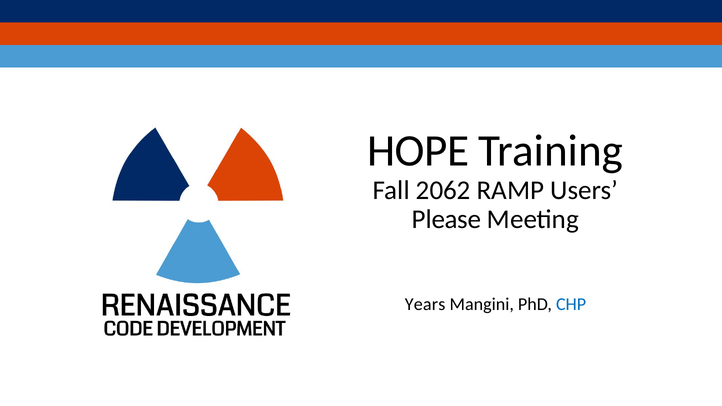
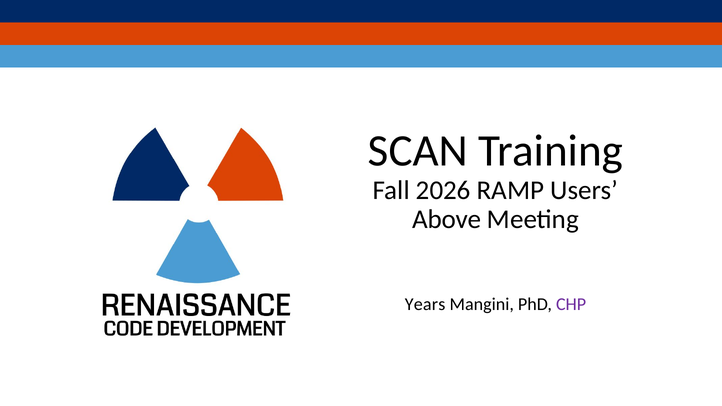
HOPE: HOPE -> SCAN
2062: 2062 -> 2026
Please: Please -> Above
CHP colour: blue -> purple
